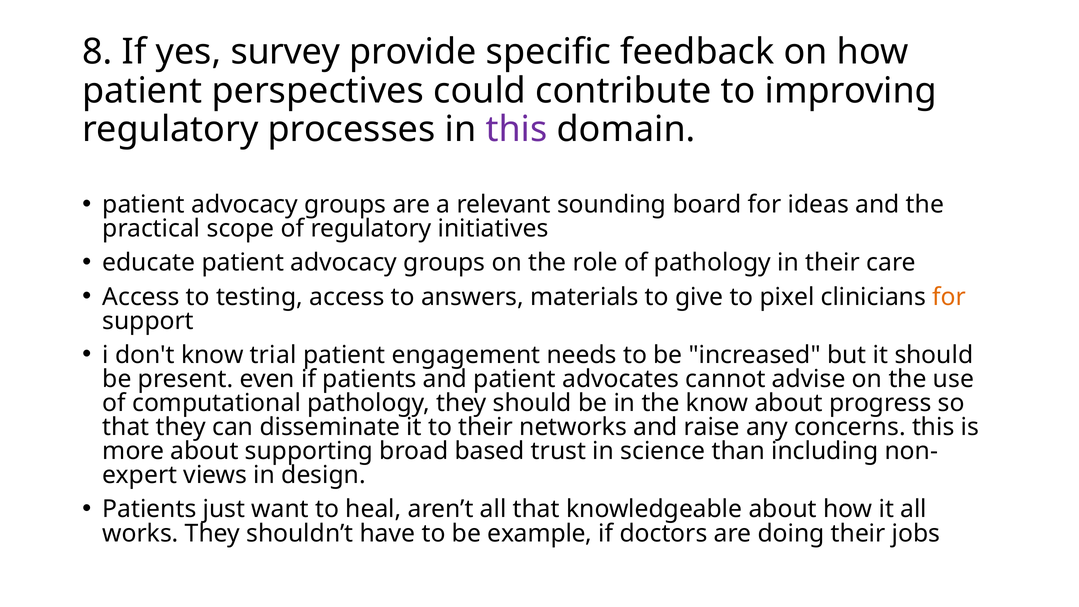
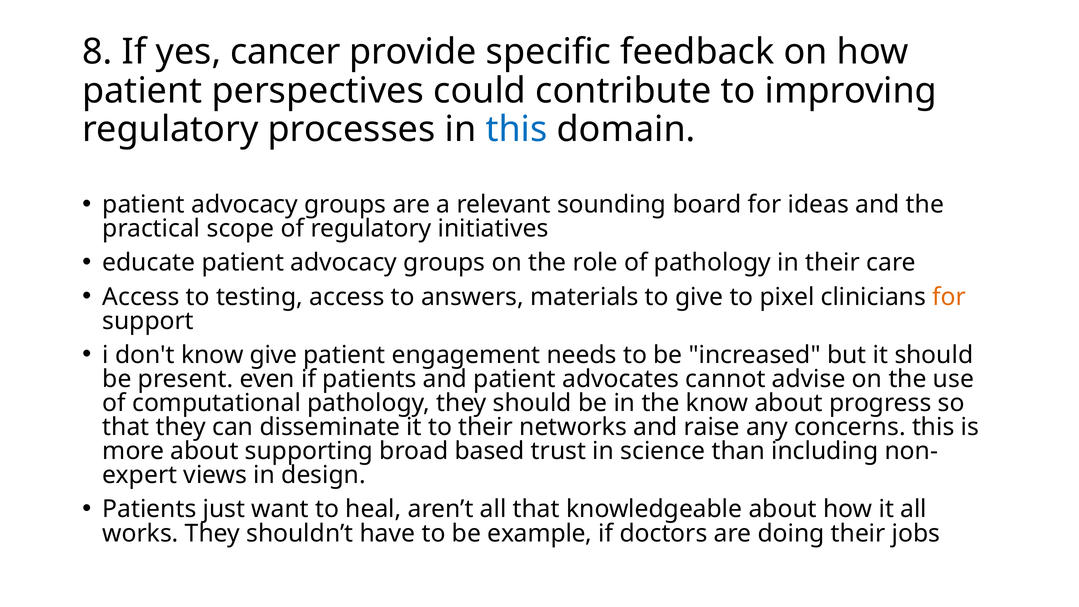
survey: survey -> cancer
this at (516, 130) colour: purple -> blue
know trial: trial -> give
